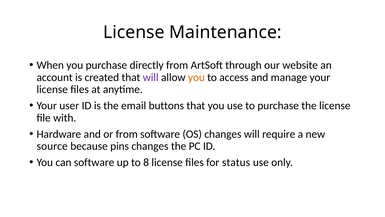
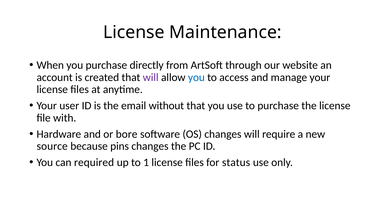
you at (196, 77) colour: orange -> blue
buttons: buttons -> without
or from: from -> bore
can software: software -> required
8: 8 -> 1
